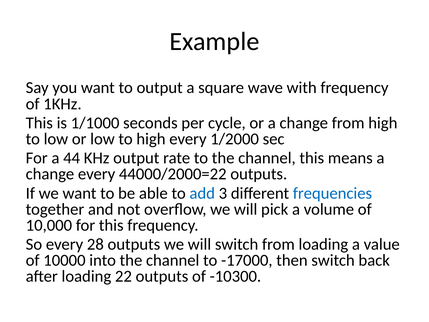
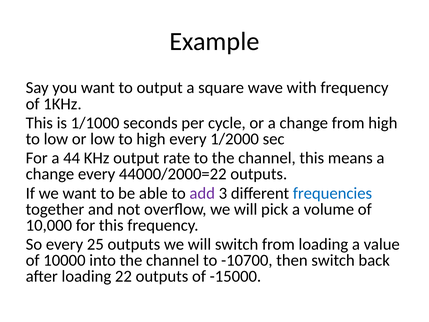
add colour: blue -> purple
28: 28 -> 25
-17000: -17000 -> -10700
-10300: -10300 -> -15000
